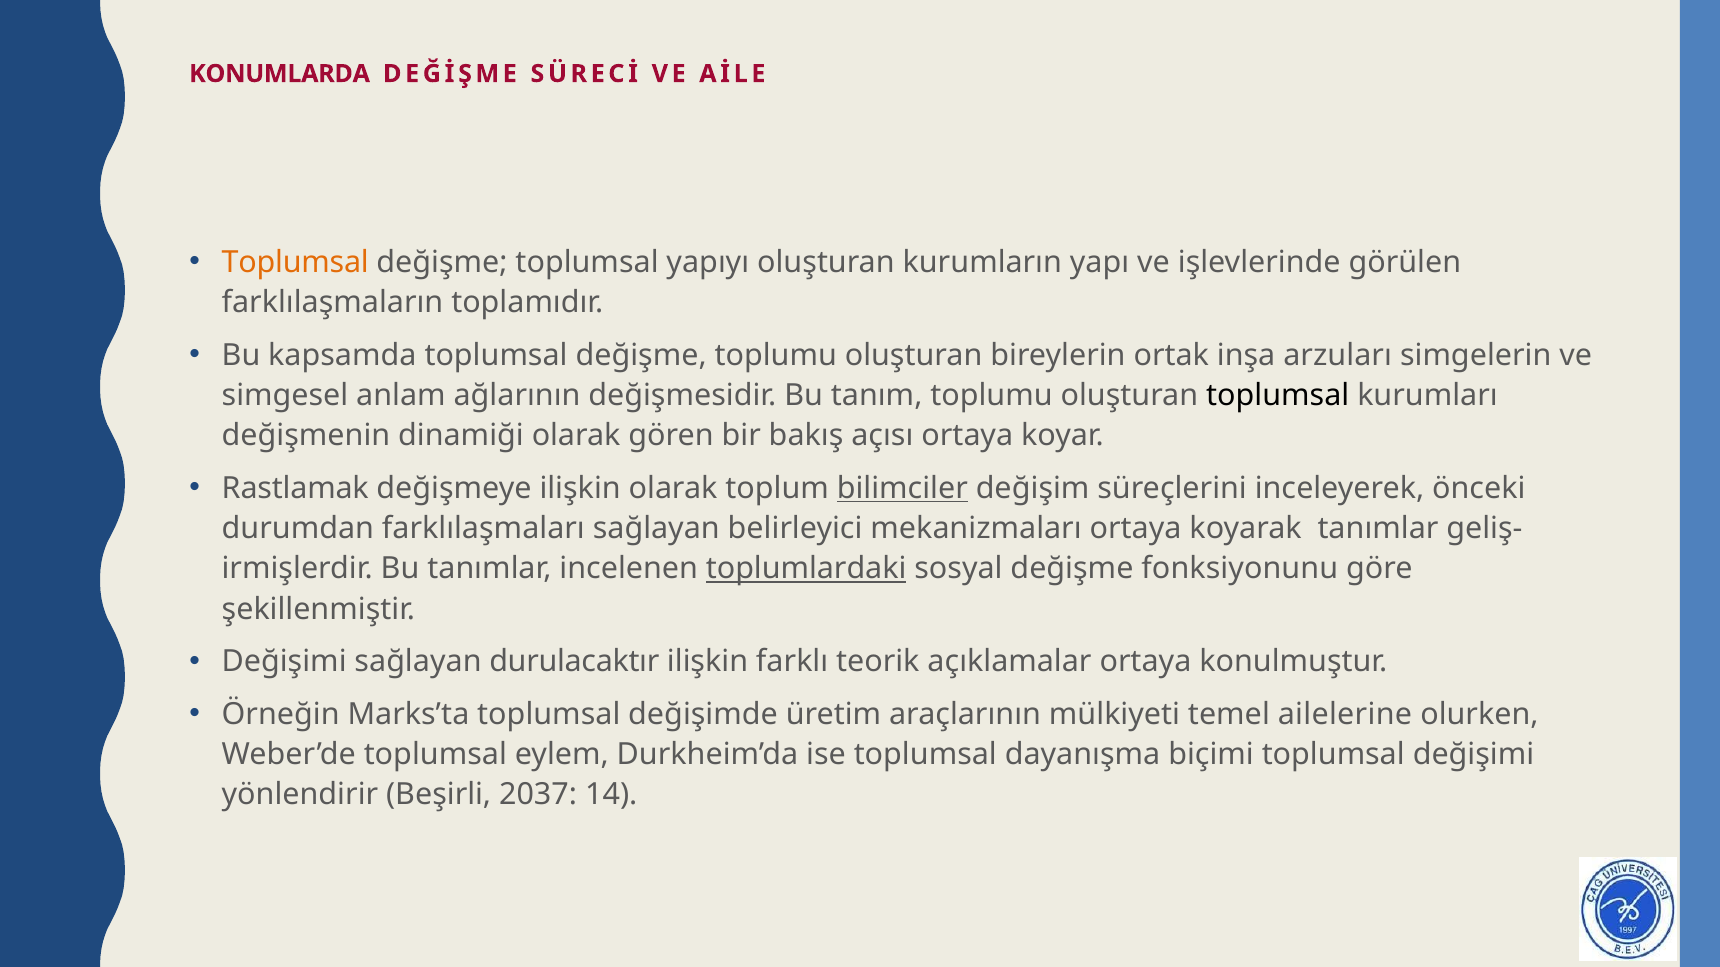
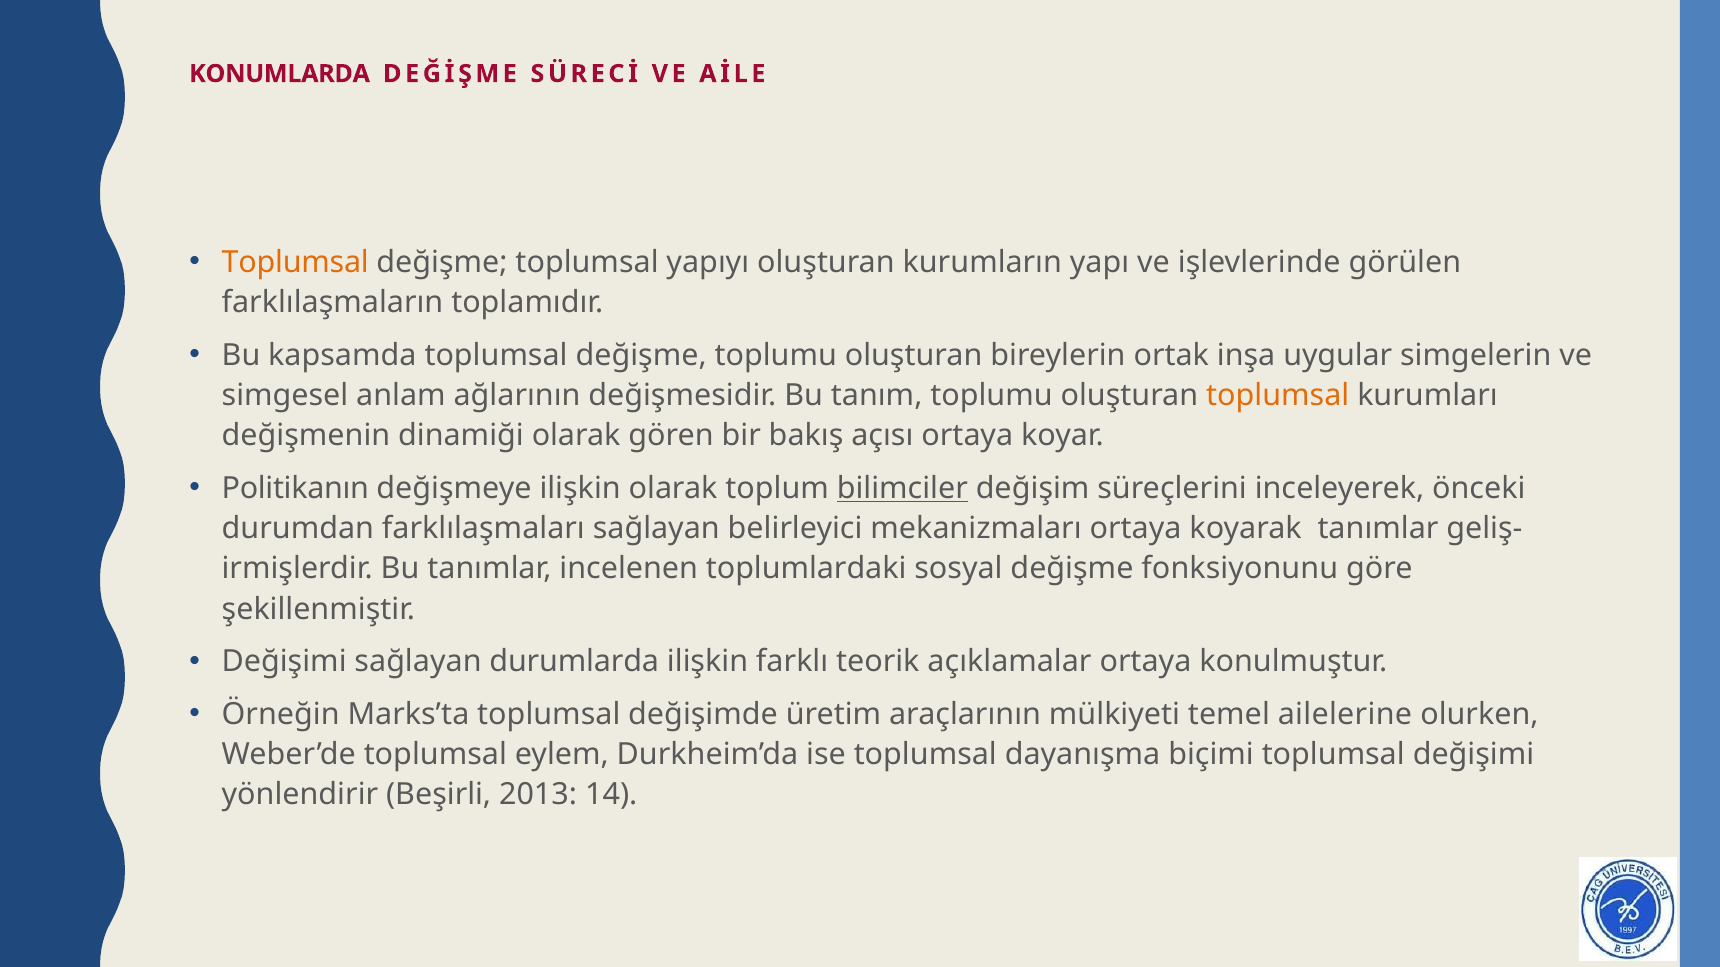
arzuları: arzuları -> uygular
toplumsal at (1278, 396) colour: black -> orange
Rastlamak: Rastlamak -> Politikanın
toplumlardaki underline: present -> none
durulacaktır: durulacaktır -> durumlarda
2037: 2037 -> 2013
